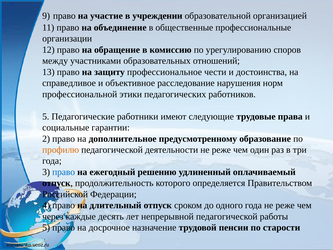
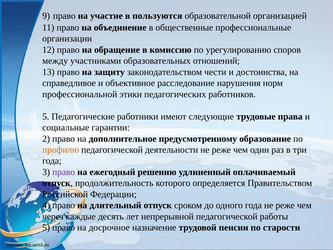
учреждении: учреждении -> пользуются
профессиональное: профессиональное -> законодательством
право at (64, 172) colour: blue -> purple
